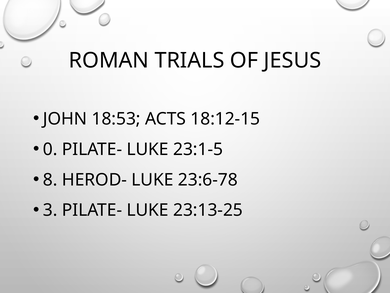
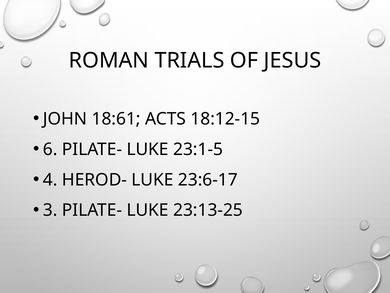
18:53: 18:53 -> 18:61
0: 0 -> 6
8: 8 -> 4
23:6-78: 23:6-78 -> 23:6-17
